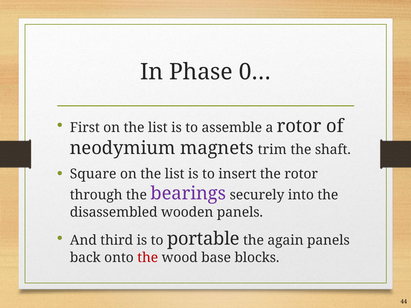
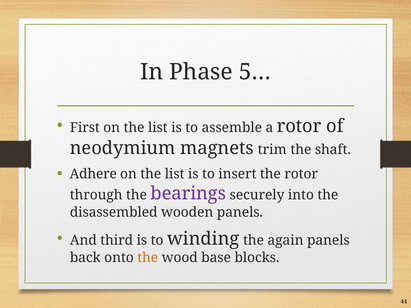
0…: 0… -> 5…
Square: Square -> Adhere
portable: portable -> winding
the at (148, 258) colour: red -> orange
